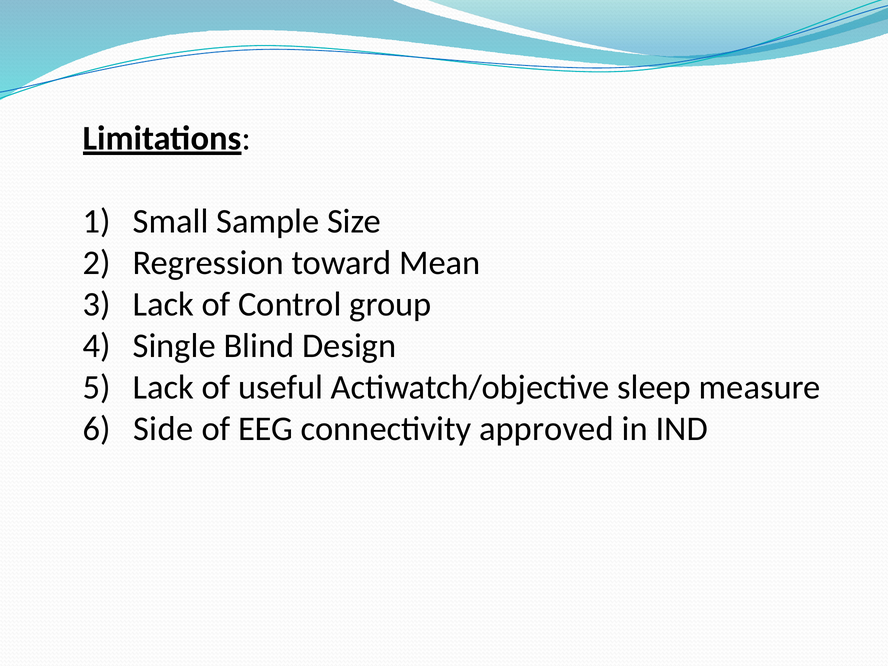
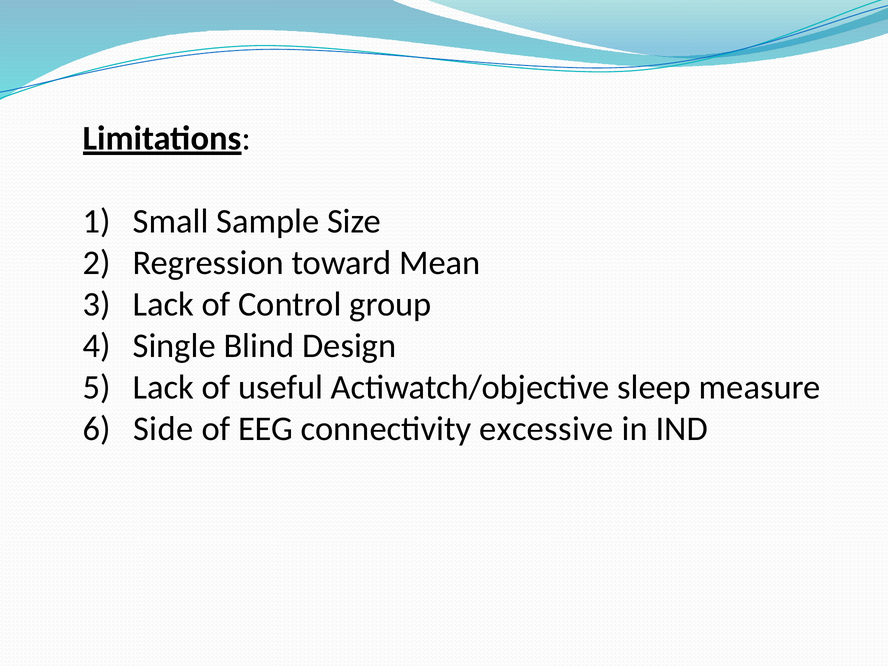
approved: approved -> excessive
